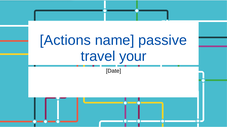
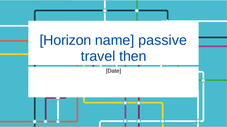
Actions: Actions -> Horizon
your: your -> then
